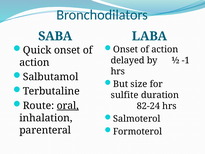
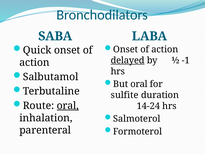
delayed underline: none -> present
But size: size -> oral
82-24: 82-24 -> 14-24
